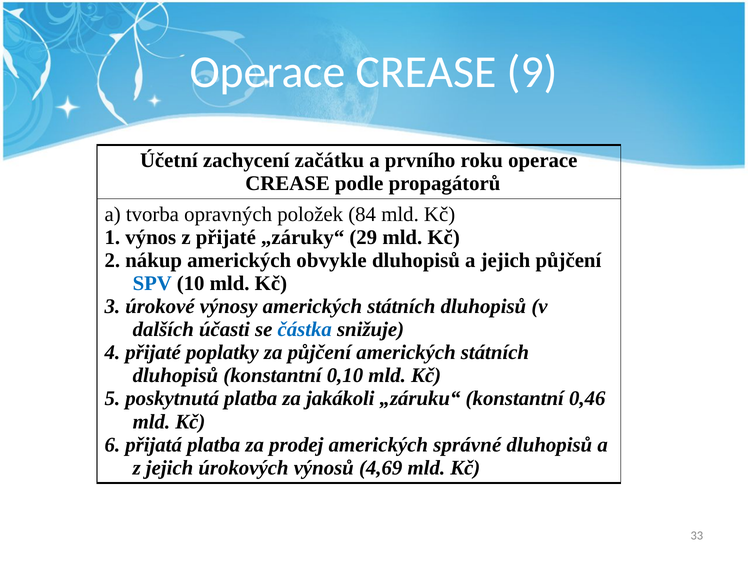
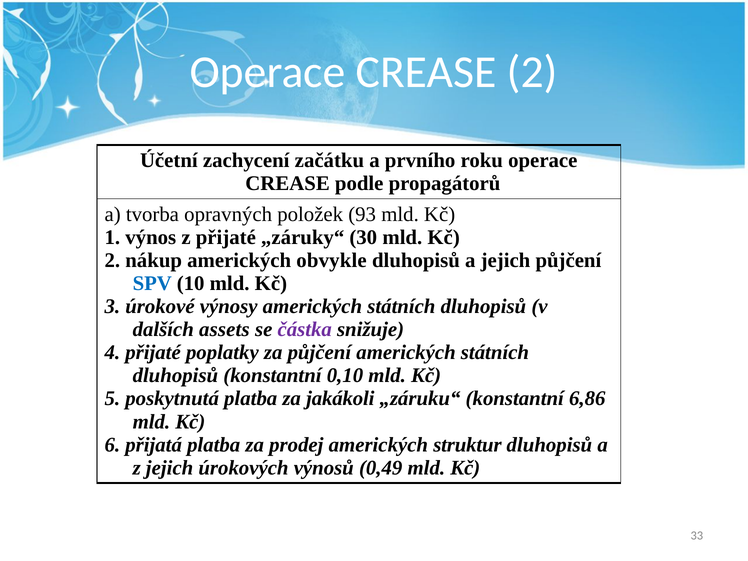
CREASE 9: 9 -> 2
84: 84 -> 93
29: 29 -> 30
účasti: účasti -> assets
částka colour: blue -> purple
0,46: 0,46 -> 6,86
správné: správné -> struktur
4,69: 4,69 -> 0,49
